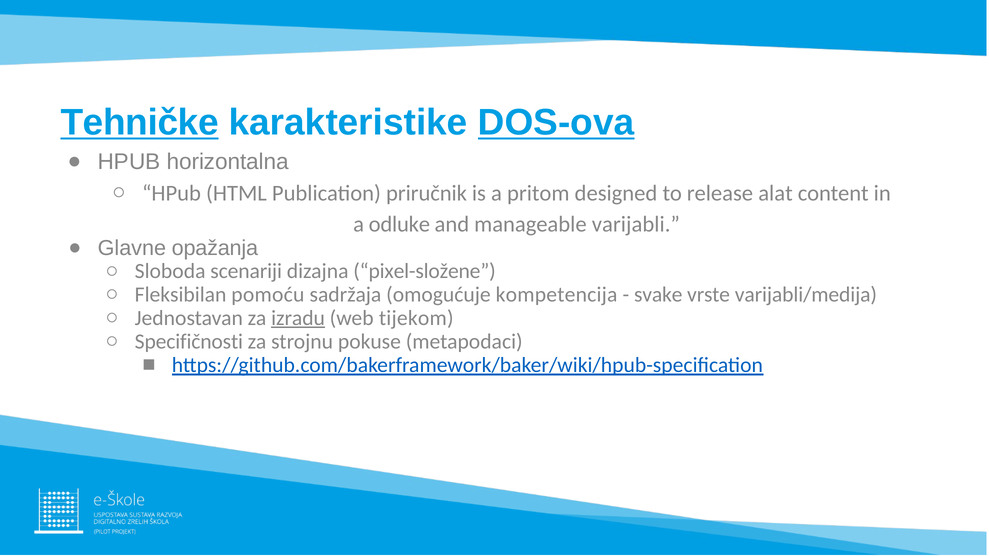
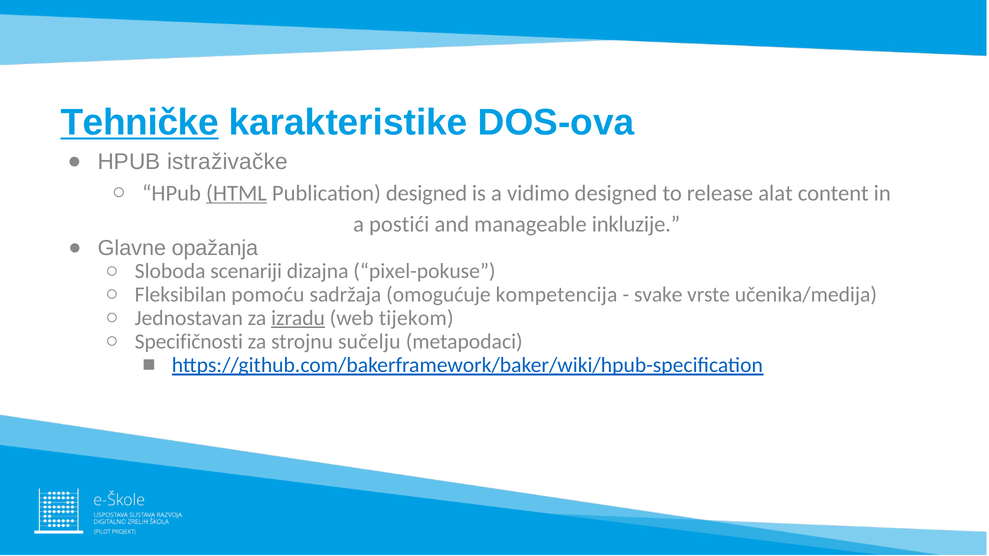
DOS-ova underline: present -> none
horizontalna: horizontalna -> istraživačke
HTML underline: none -> present
Publication priručnik: priručnik -> designed
pritom: pritom -> vidimo
odluke: odluke -> postići
varijabli: varijabli -> inkluzije
pixel-složene: pixel-složene -> pixel-pokuse
varijabli/medija: varijabli/medija -> učenika/medija
pokuse: pokuse -> sučelju
